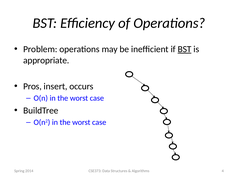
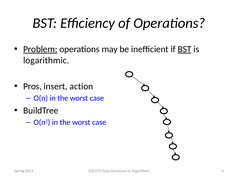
Problem underline: none -> present
appropriate: appropriate -> logarithmic
occurs: occurs -> action
